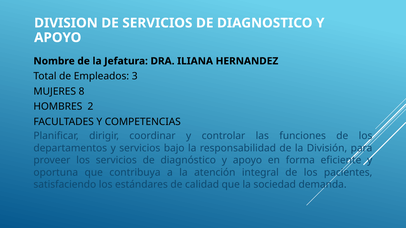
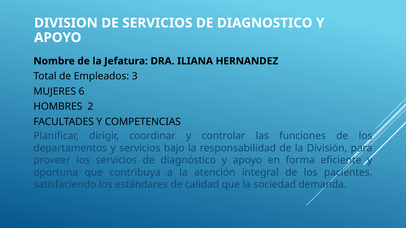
8: 8 -> 6
